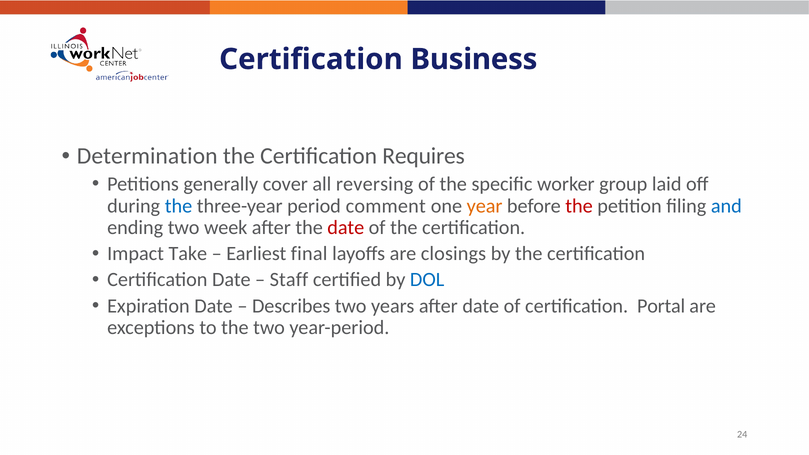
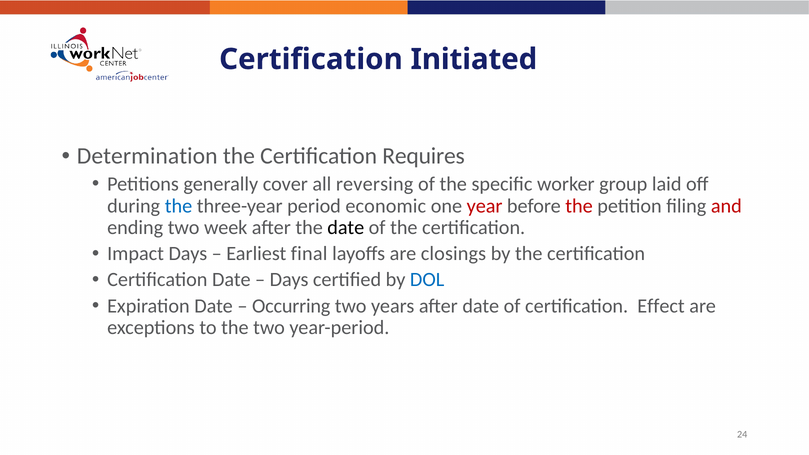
Business: Business -> Initiated
comment: comment -> economic
year colour: orange -> red
and colour: blue -> red
date at (346, 228) colour: red -> black
Impact Take: Take -> Days
Staff at (289, 280): Staff -> Days
Describes: Describes -> Occurring
Portal: Portal -> Effect
